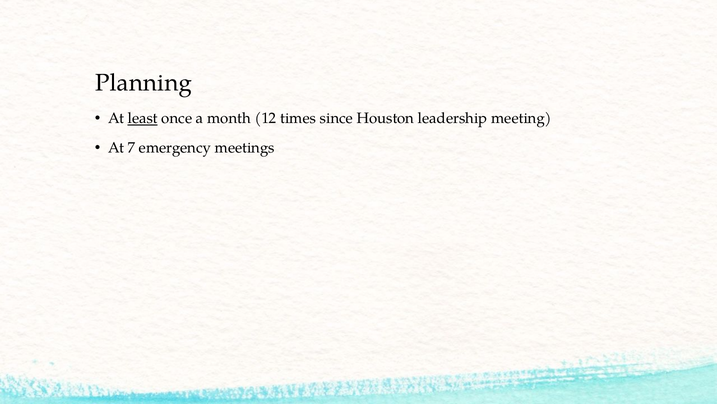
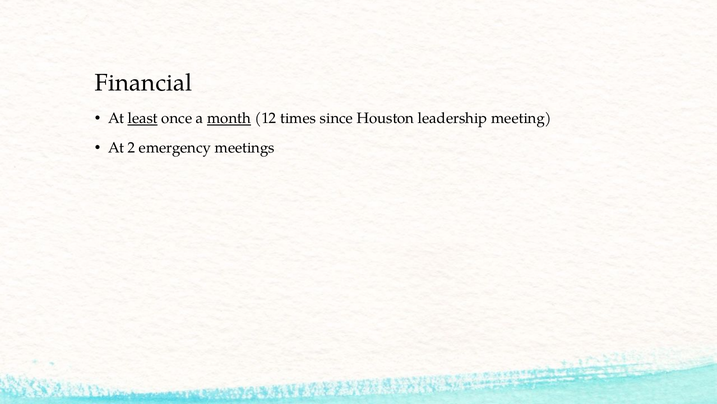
Planning: Planning -> Financial
month underline: none -> present
7: 7 -> 2
